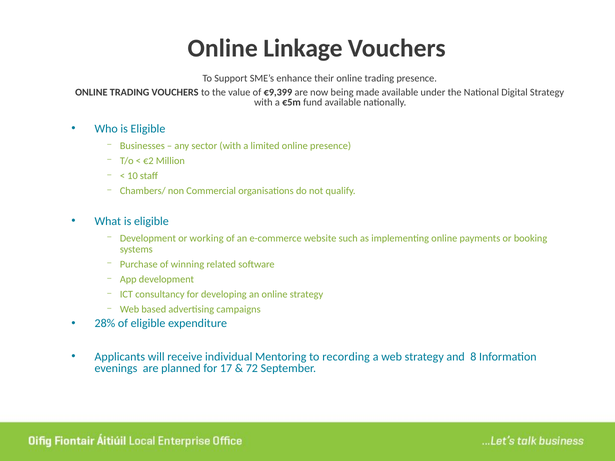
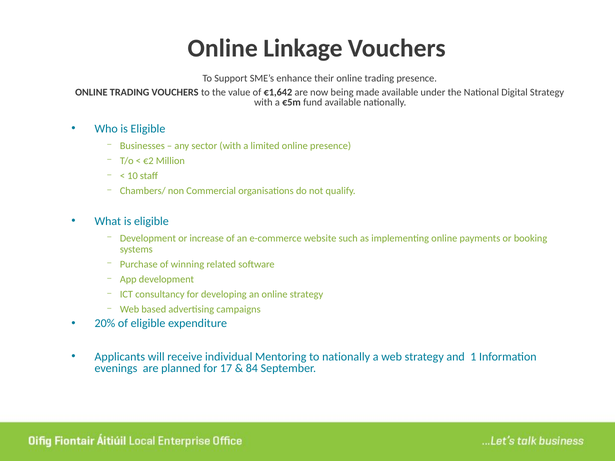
€9,399: €9,399 -> €1,642
working: working -> increase
28%: 28% -> 20%
to recording: recording -> nationally
8: 8 -> 1
72: 72 -> 84
